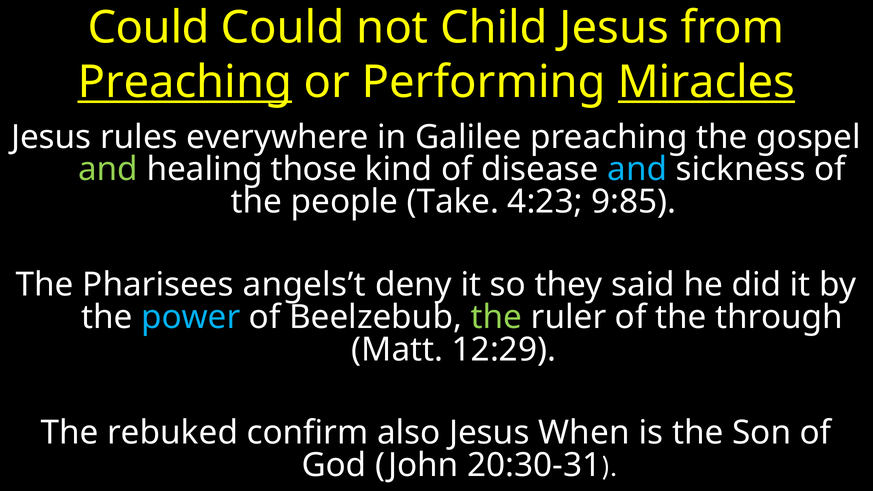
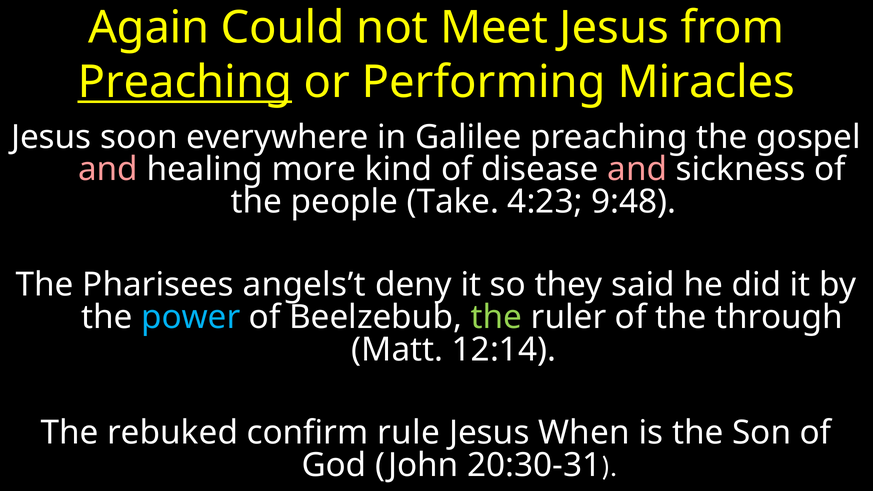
Could at (149, 28): Could -> Again
Child: Child -> Meet
Miracles underline: present -> none
rules: rules -> soon
and at (108, 169) colour: light green -> pink
those: those -> more
and at (637, 169) colour: light blue -> pink
9:85: 9:85 -> 9:48
12:29: 12:29 -> 12:14
also: also -> rule
